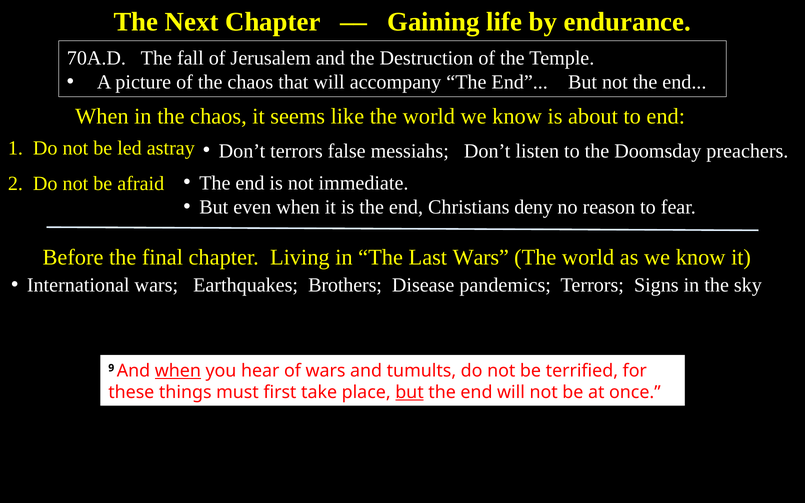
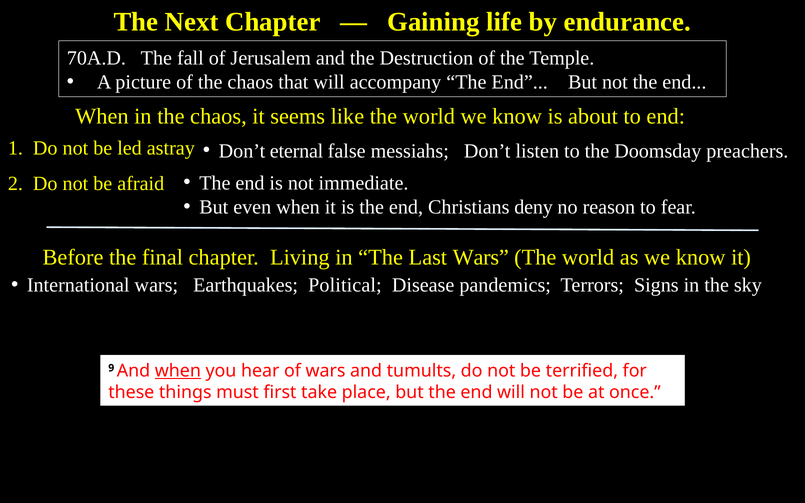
Don’t terrors: terrors -> eternal
Brothers: Brothers -> Political
but at (409, 392) underline: present -> none
